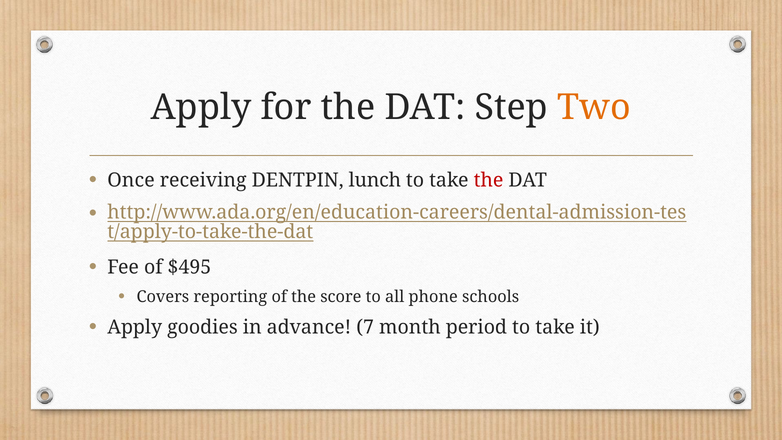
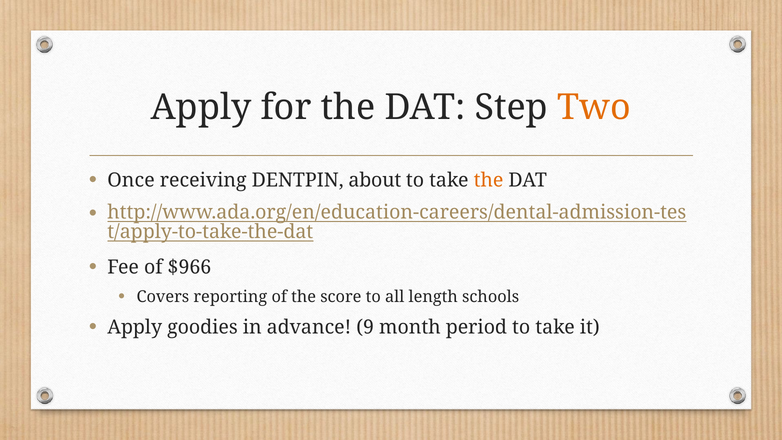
lunch: lunch -> about
the at (489, 180) colour: red -> orange
$495: $495 -> $966
phone: phone -> length
7: 7 -> 9
